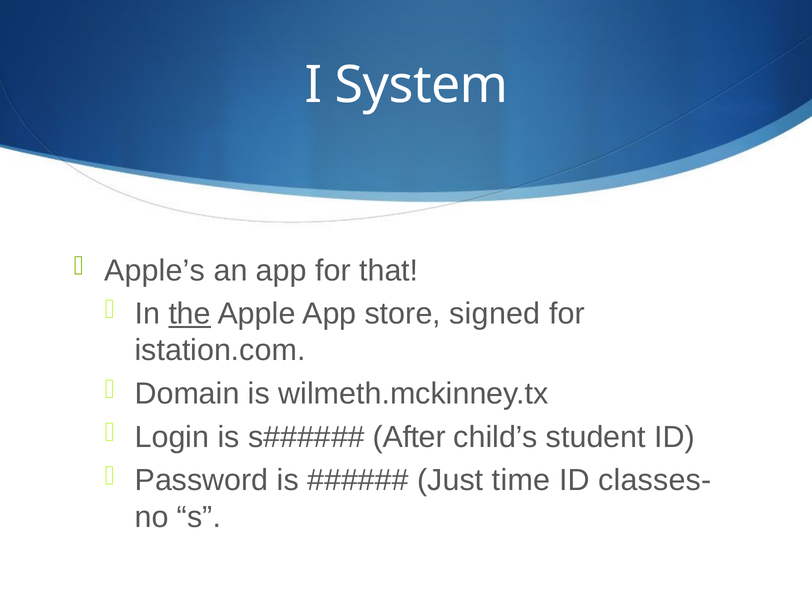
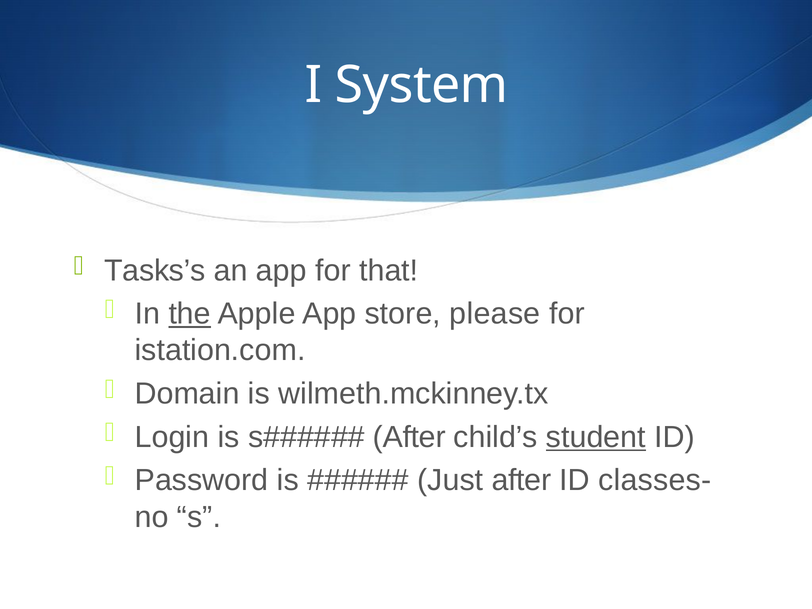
Apple’s: Apple’s -> Tasks’s
signed: signed -> please
student underline: none -> present
Just time: time -> after
